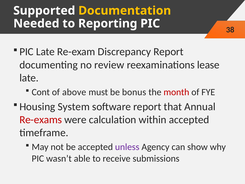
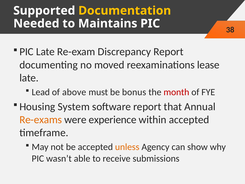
Reporting: Reporting -> Maintains
review: review -> moved
Cont: Cont -> Lead
Re-exams colour: red -> orange
calculation: calculation -> experience
unless colour: purple -> orange
